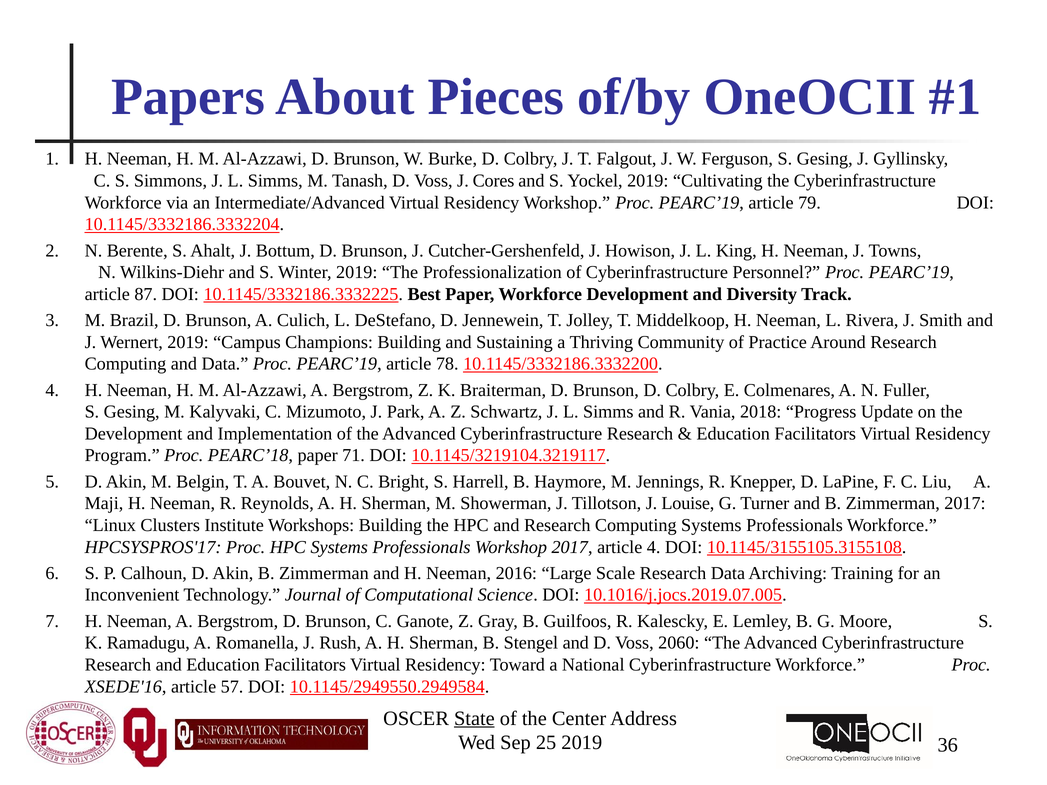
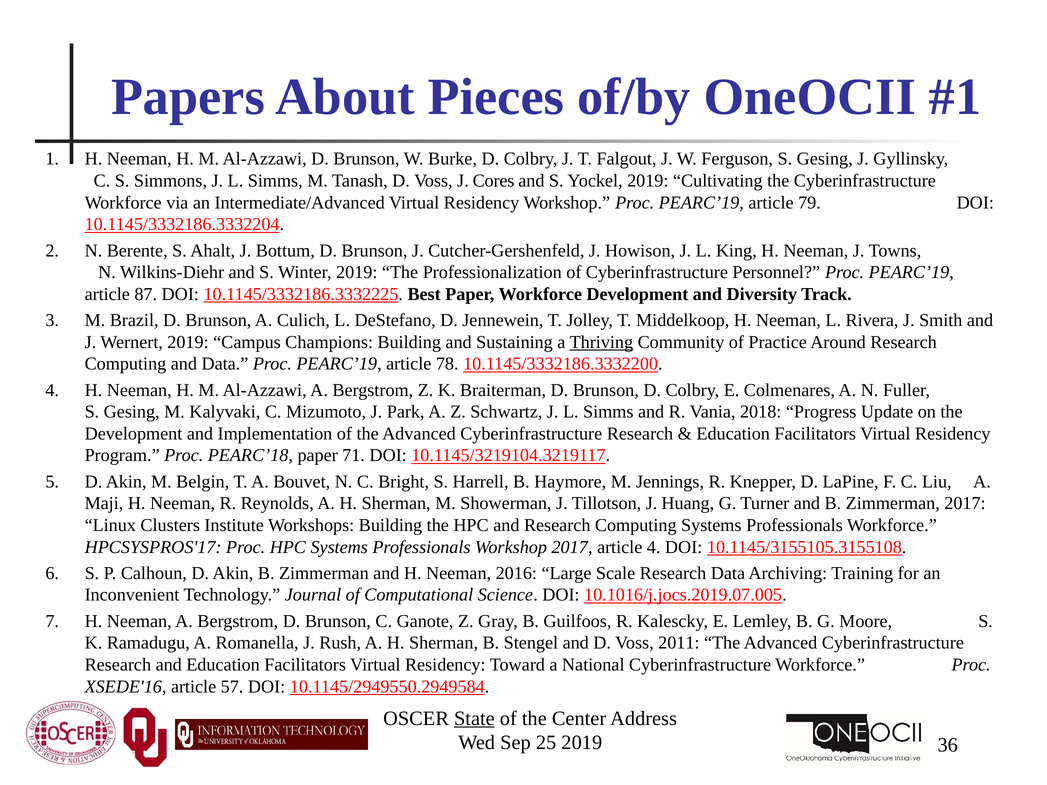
Thriving underline: none -> present
Louise: Louise -> Huang
2060: 2060 -> 2011
